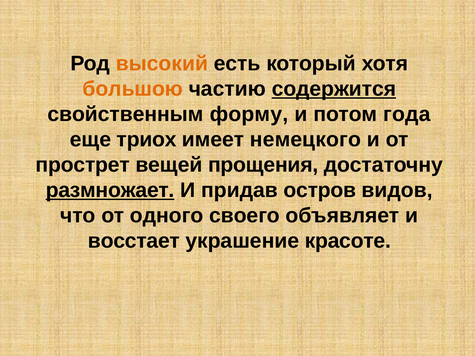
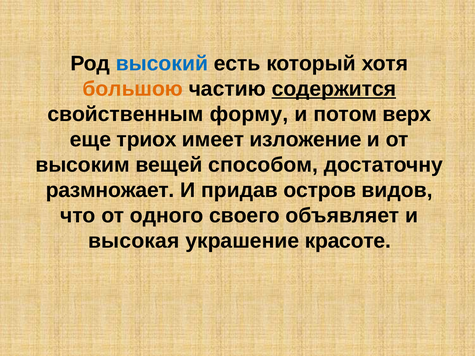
высокий colour: orange -> blue
года: года -> верх
немецкого: немецкого -> изложение
прострет: прострет -> высоким
прощения: прощения -> способом
размножает underline: present -> none
восстает: восстает -> высокая
